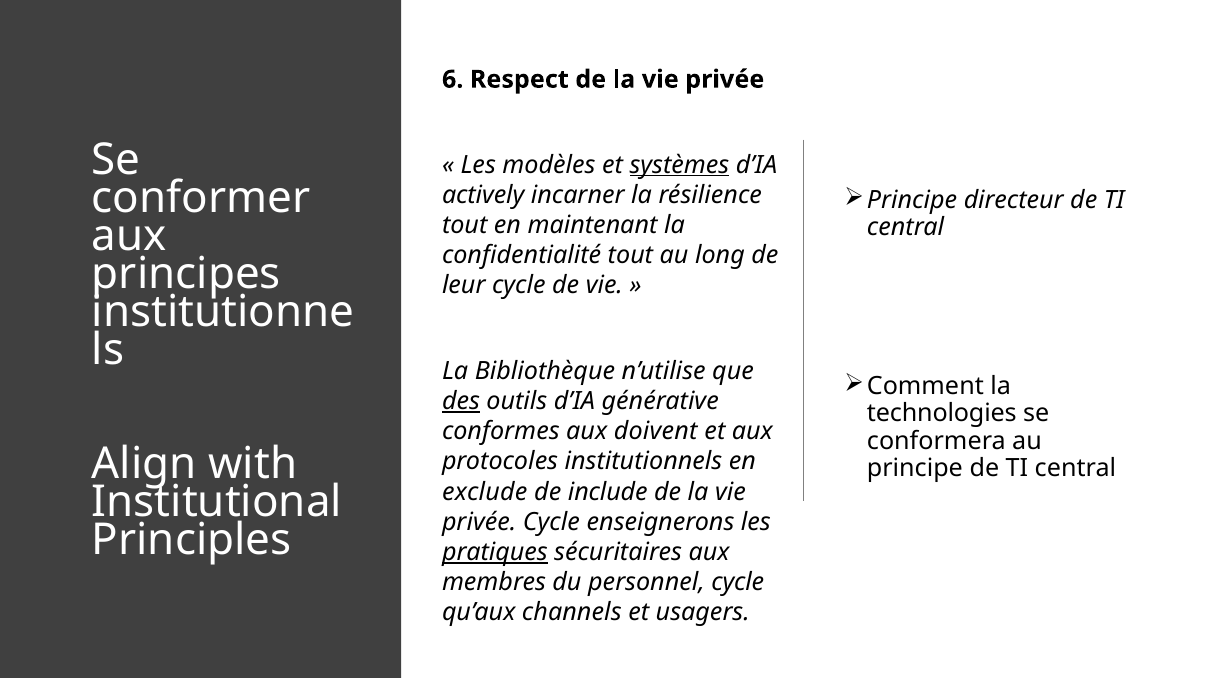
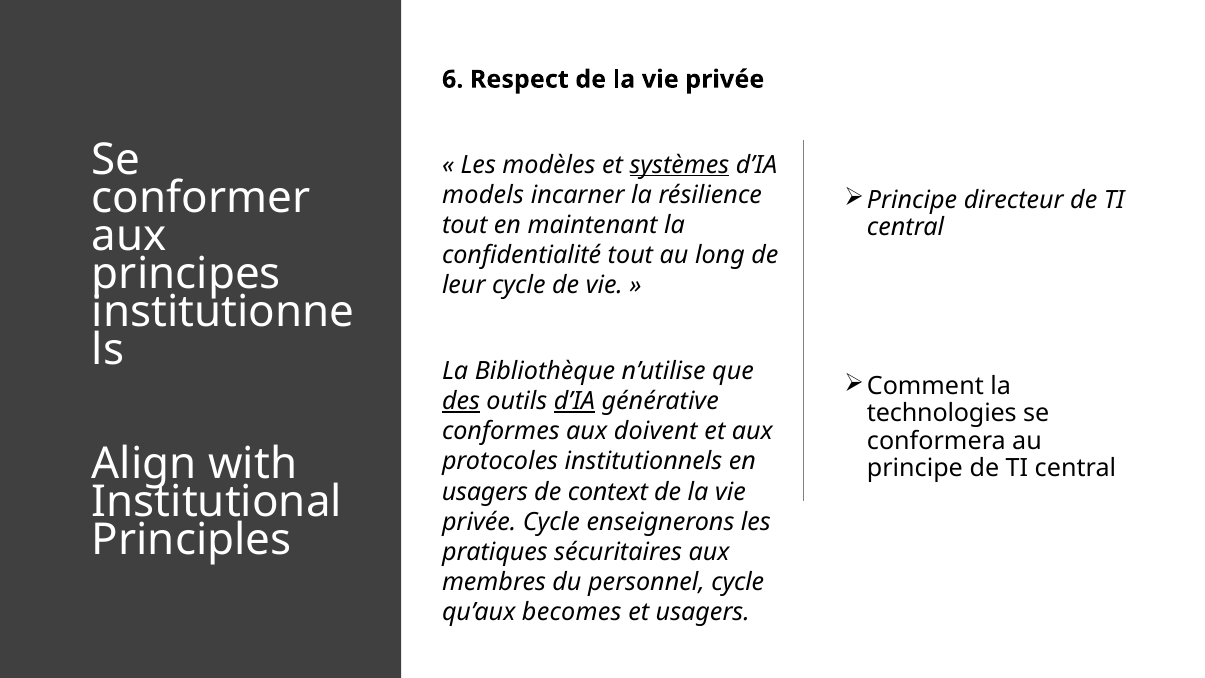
actively: actively -> models
d’IA at (574, 401) underline: none -> present
exclude at (485, 492): exclude -> usagers
include: include -> context
pratiques underline: present -> none
channels: channels -> becomes
